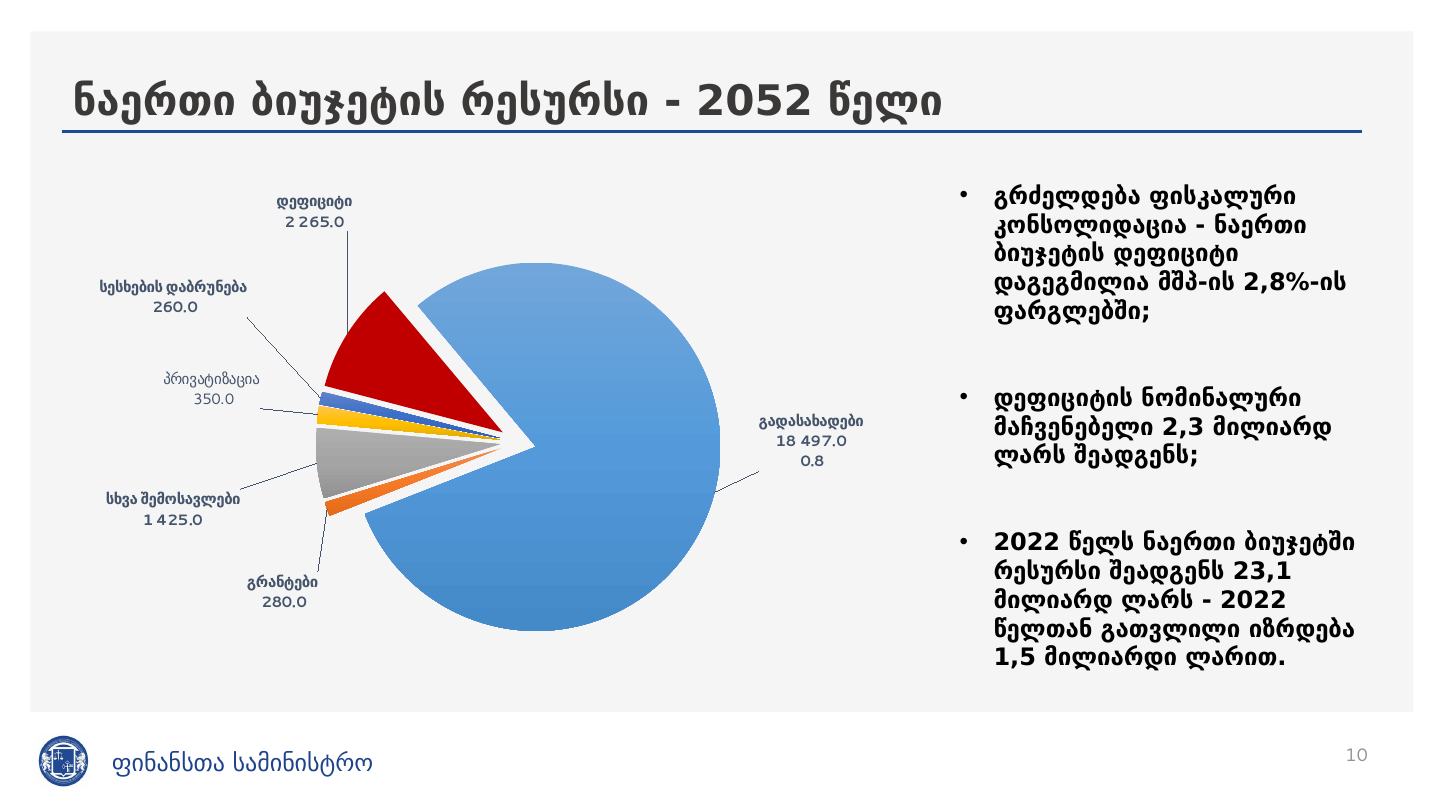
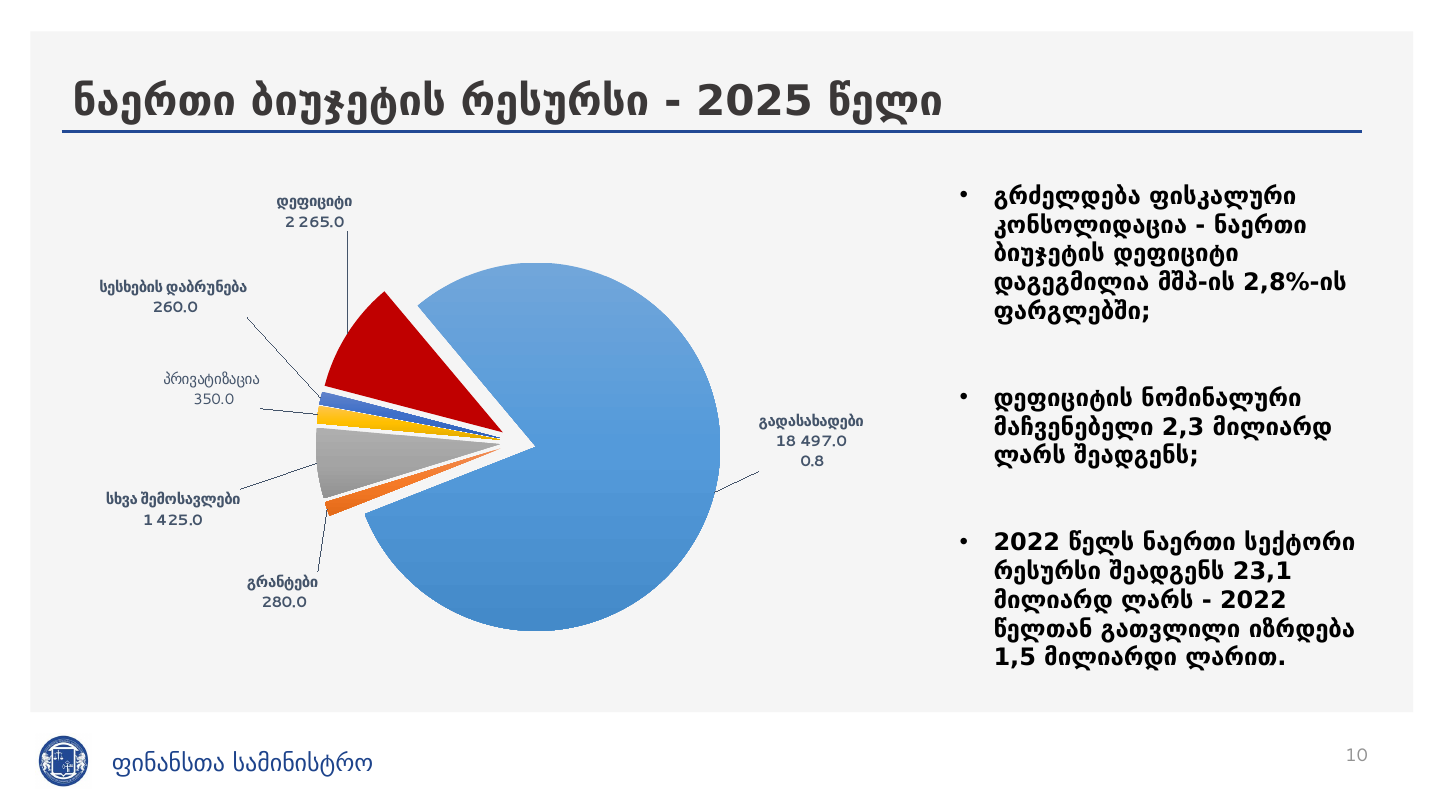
2052: 2052 -> 2025
ბიუჯეტში: ბიუჯეტში -> სექტორი
